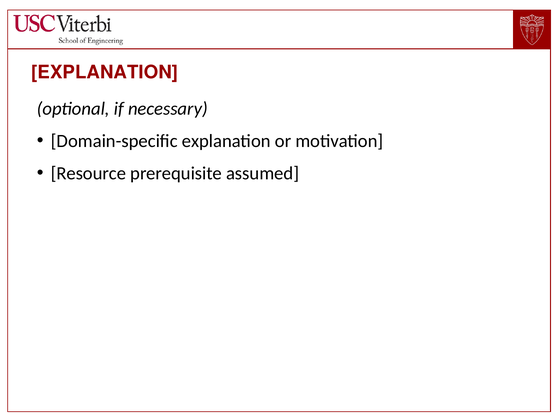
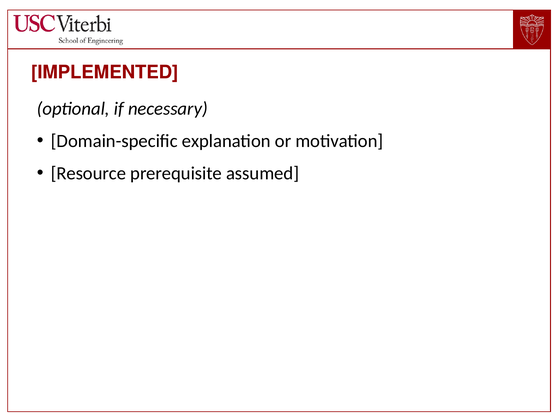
EXPLANATION at (105, 72): EXPLANATION -> IMPLEMENTED
